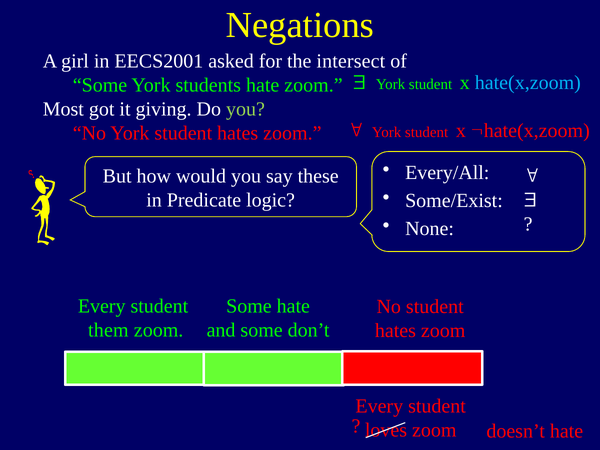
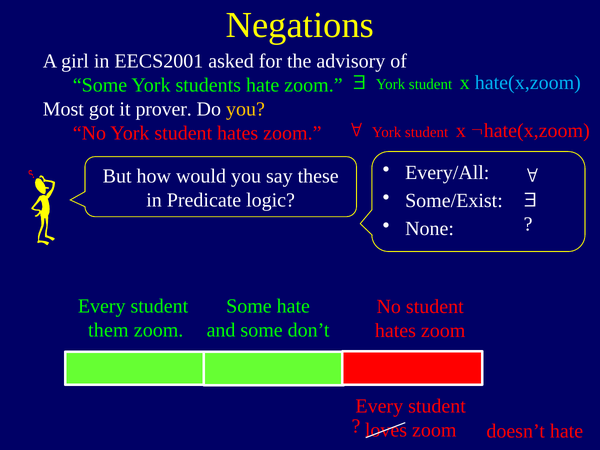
intersect: intersect -> advisory
giving: giving -> prover
you at (246, 109) colour: light green -> yellow
